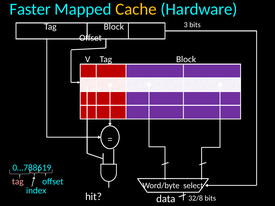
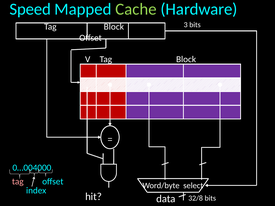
Faster: Faster -> Speed
Cache colour: yellow -> light green
0…788619: 0…788619 -> 0…004000
